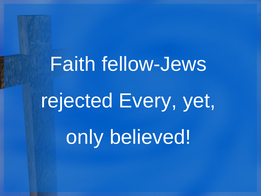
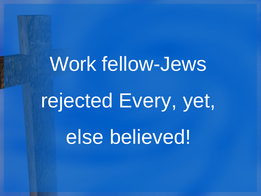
Faith: Faith -> Work
only: only -> else
